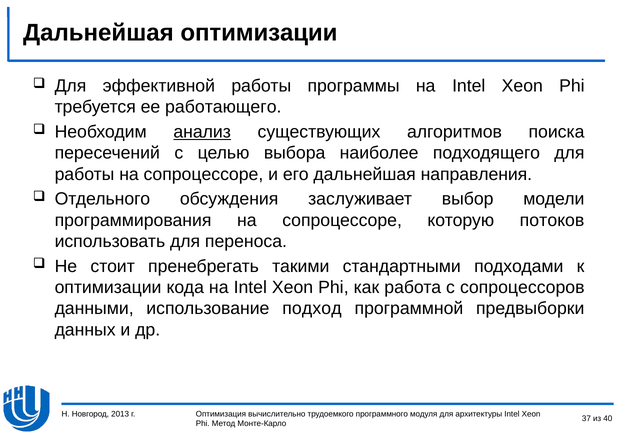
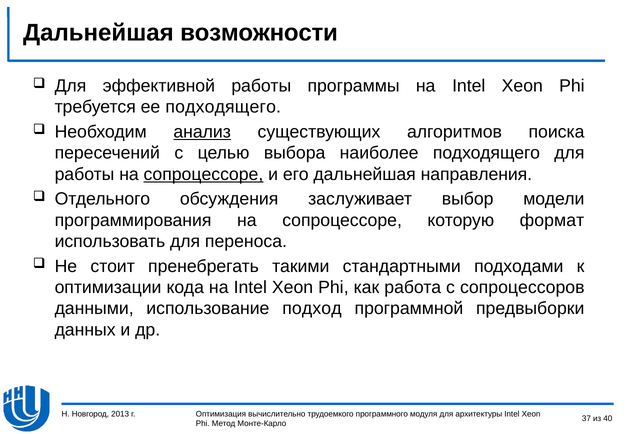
Дальнейшая оптимизации: оптимизации -> возможности
ее работающего: работающего -> подходящего
сопроцессоре at (203, 174) underline: none -> present
потоков: потоков -> формат
